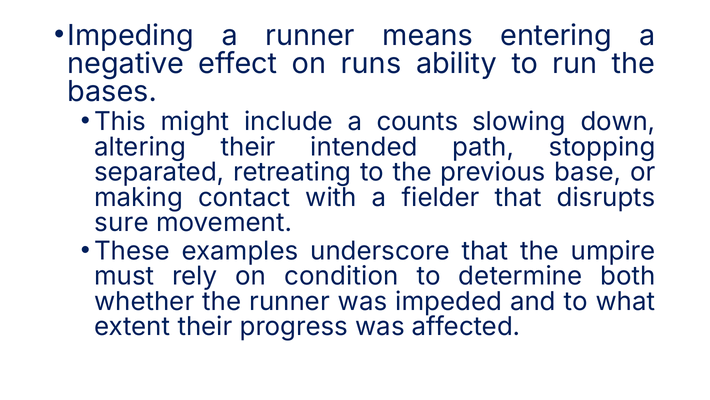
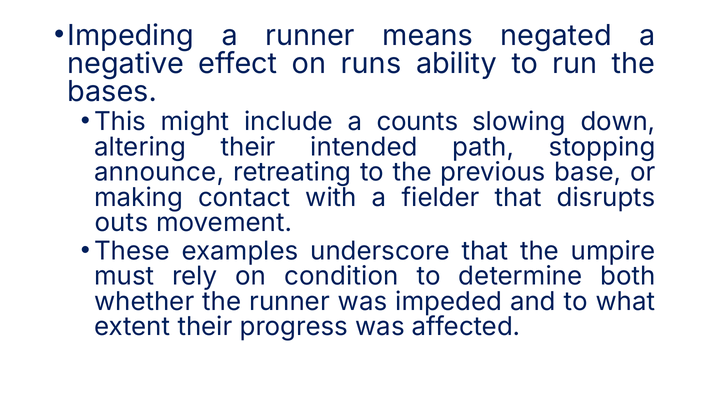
entering: entering -> negated
separated: separated -> announce
sure: sure -> outs
